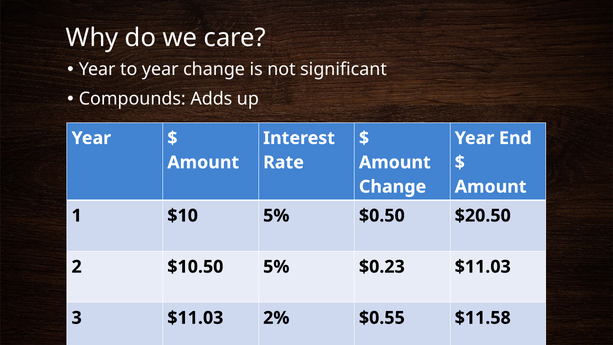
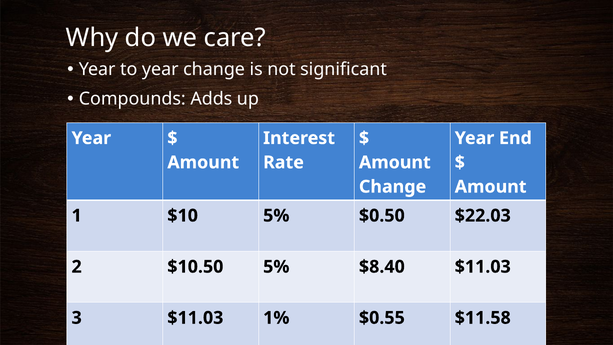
$20.50: $20.50 -> $22.03
$0.23: $0.23 -> $8.40
2%: 2% -> 1%
